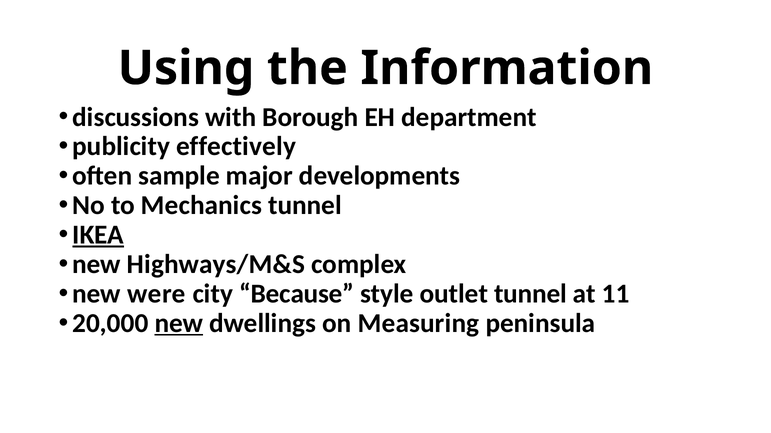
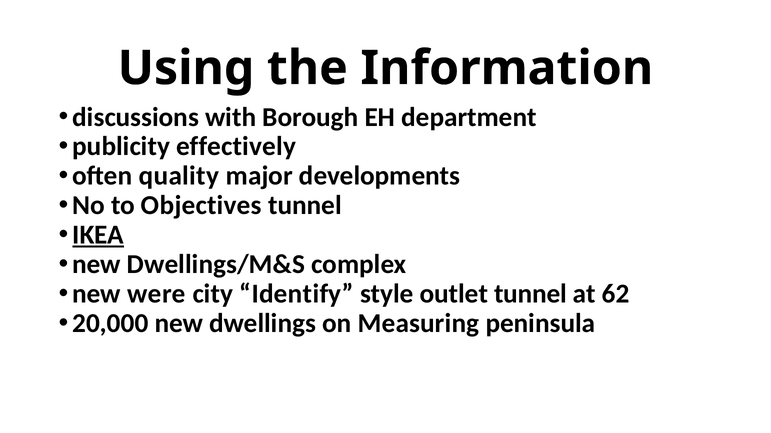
sample: sample -> quality
Mechanics: Mechanics -> Objectives
Highways/M&S: Highways/M&S -> Dwellings/M&S
Because: Because -> Identify
11: 11 -> 62
new at (179, 324) underline: present -> none
